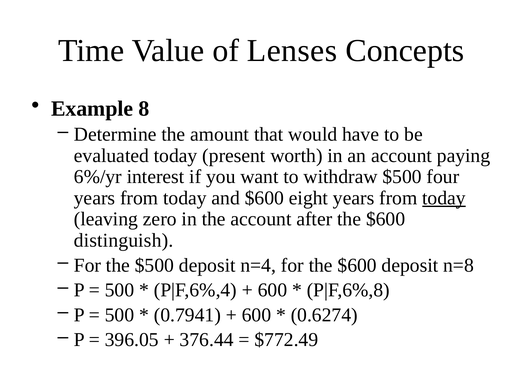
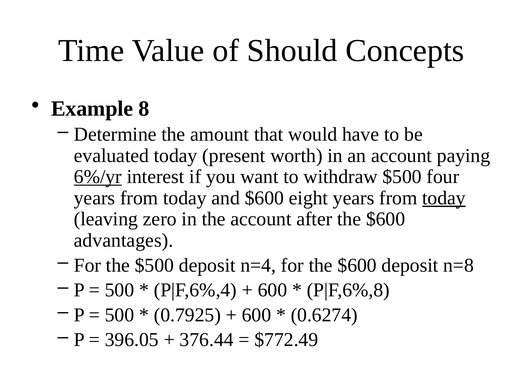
Lenses: Lenses -> Should
6%/yr underline: none -> present
distinguish: distinguish -> advantages
0.7941: 0.7941 -> 0.7925
